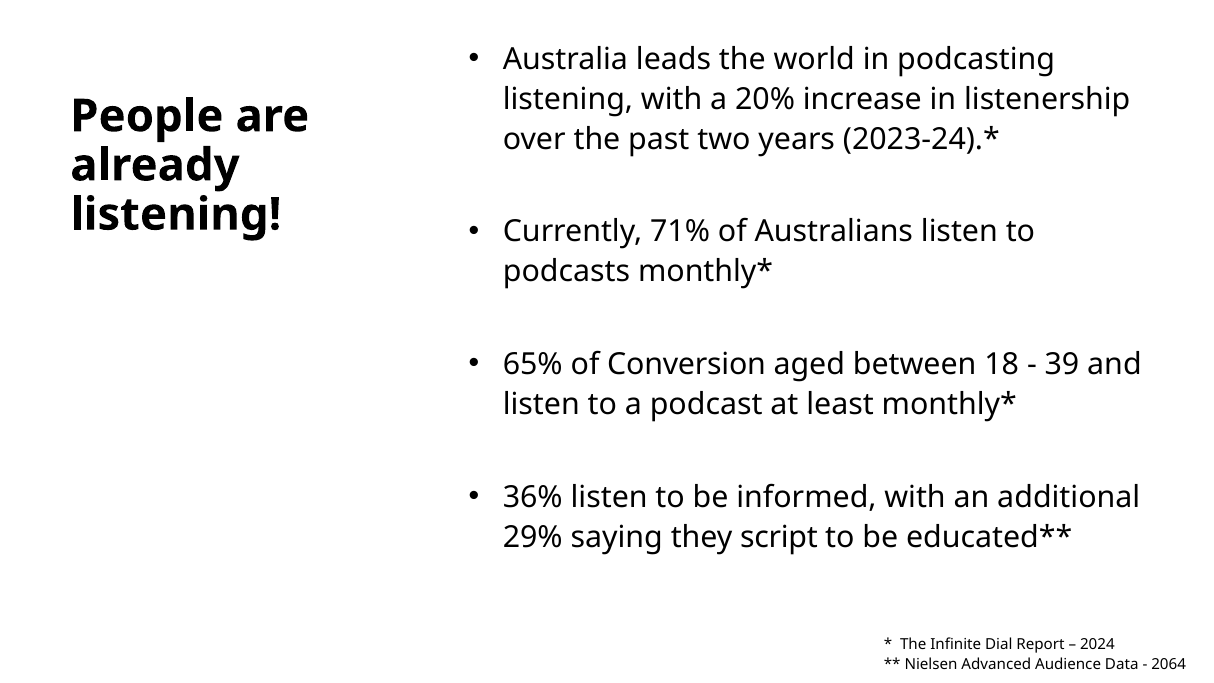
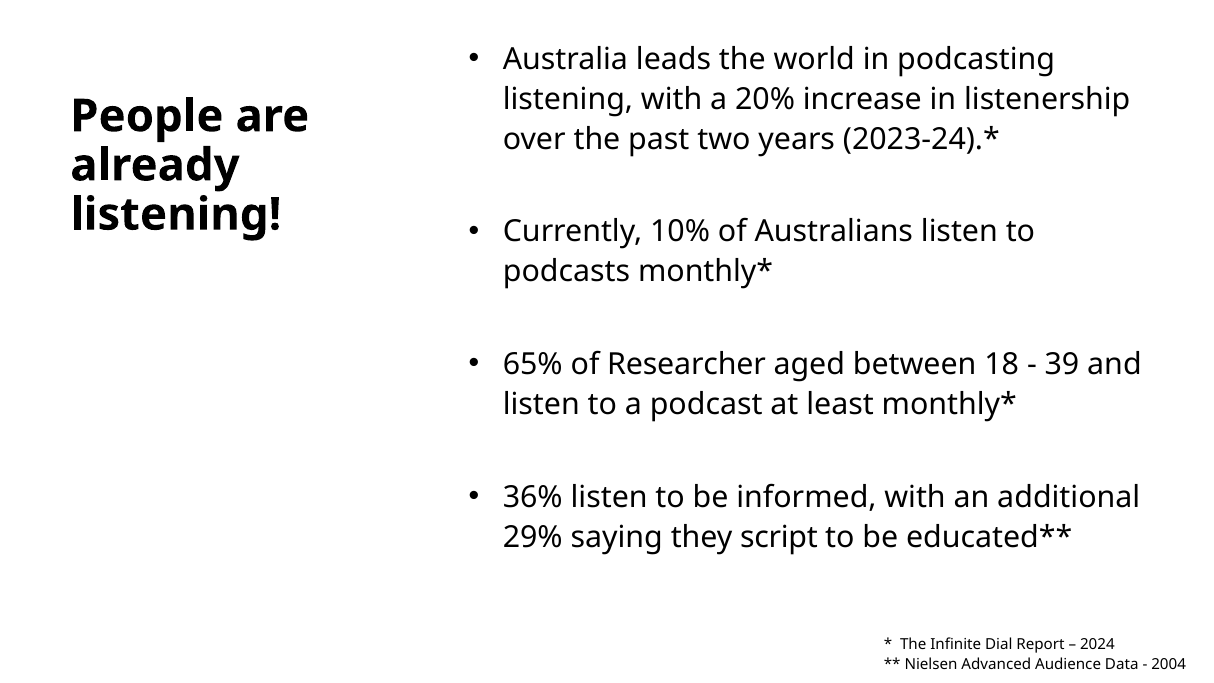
71%: 71% -> 10%
Conversion: Conversion -> Researcher
2064: 2064 -> 2004
